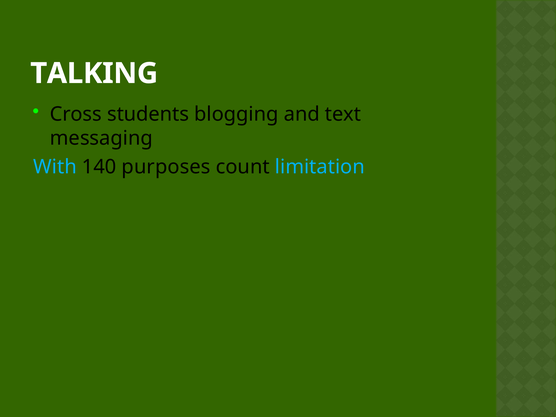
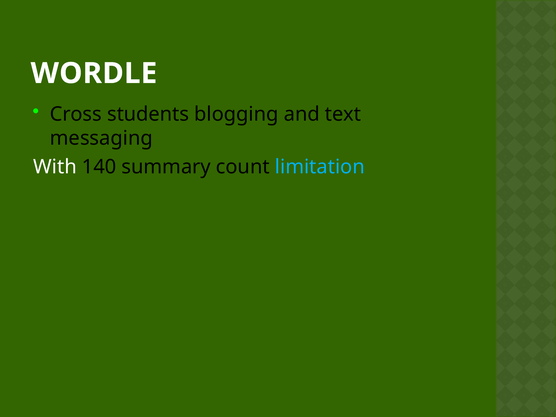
TALKING: TALKING -> WORDLE
With colour: light blue -> white
purposes: purposes -> summary
